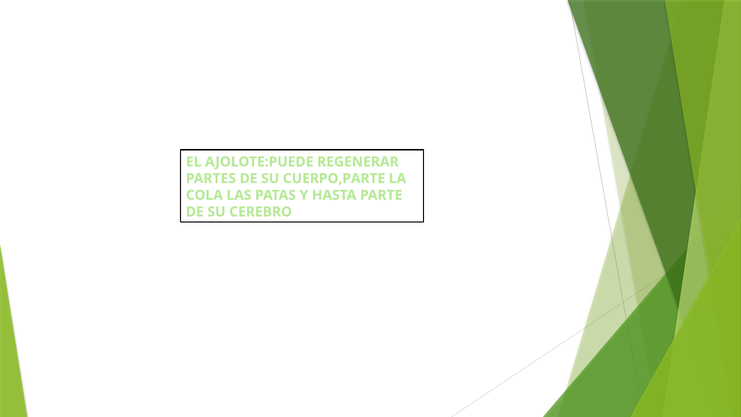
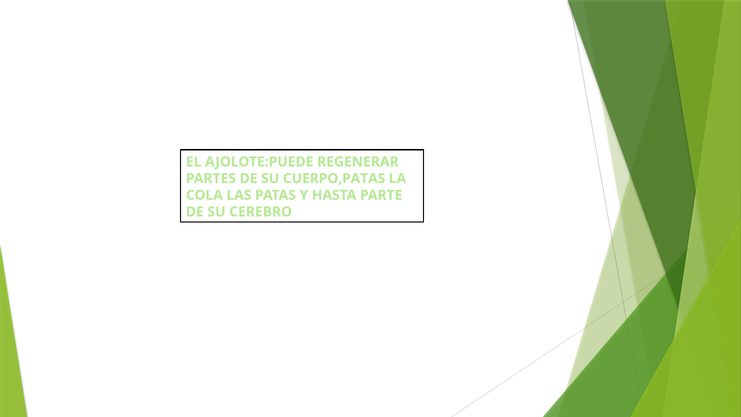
CUERPO,PARTE: CUERPO,PARTE -> CUERPO,PATAS
